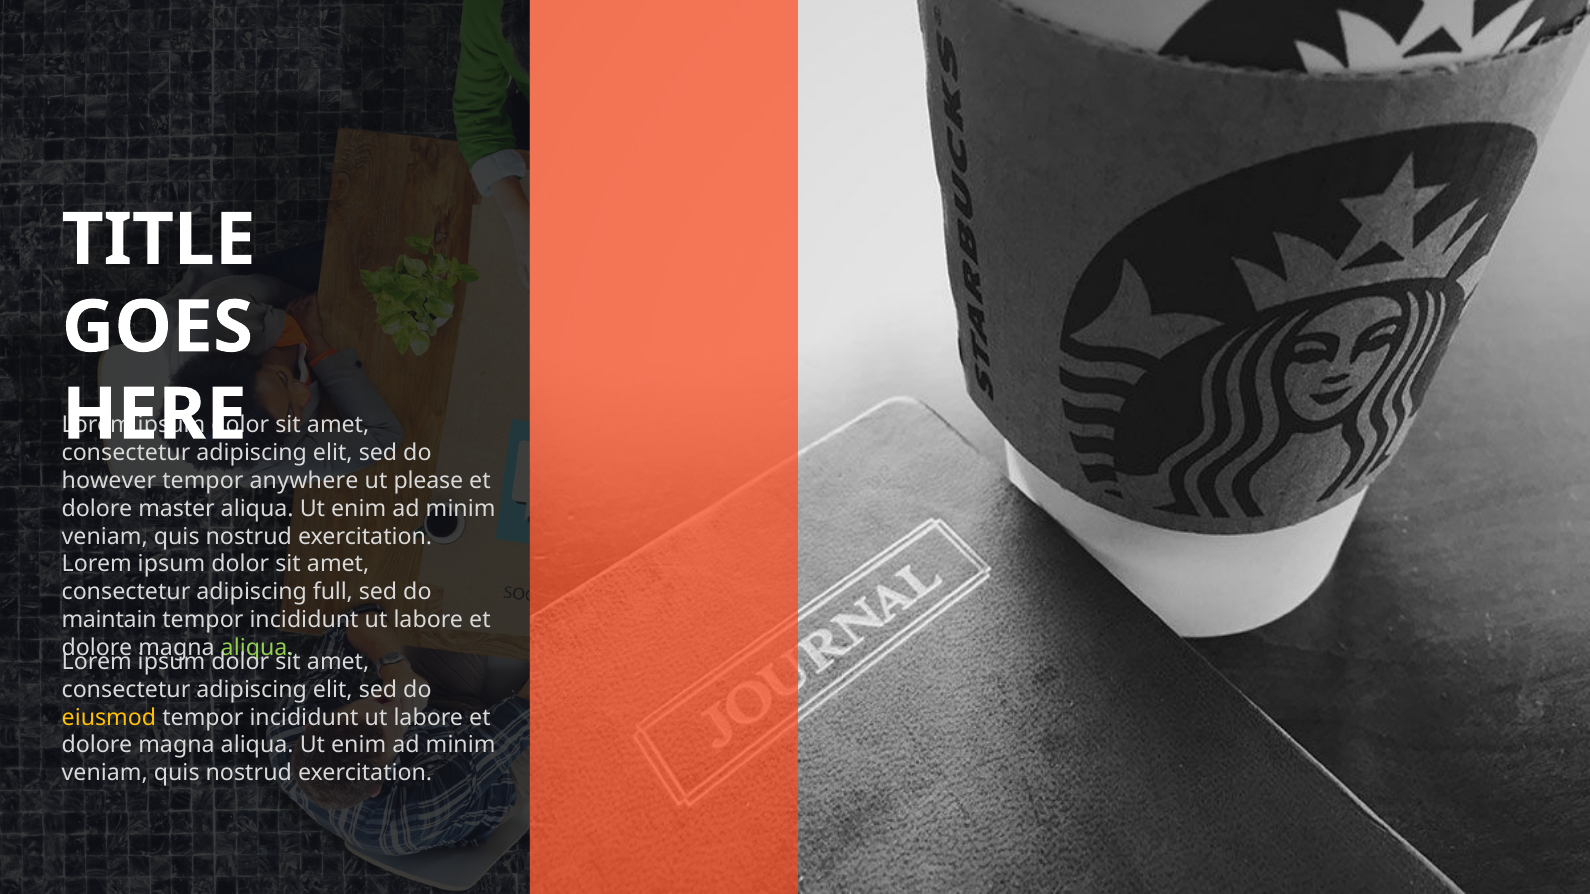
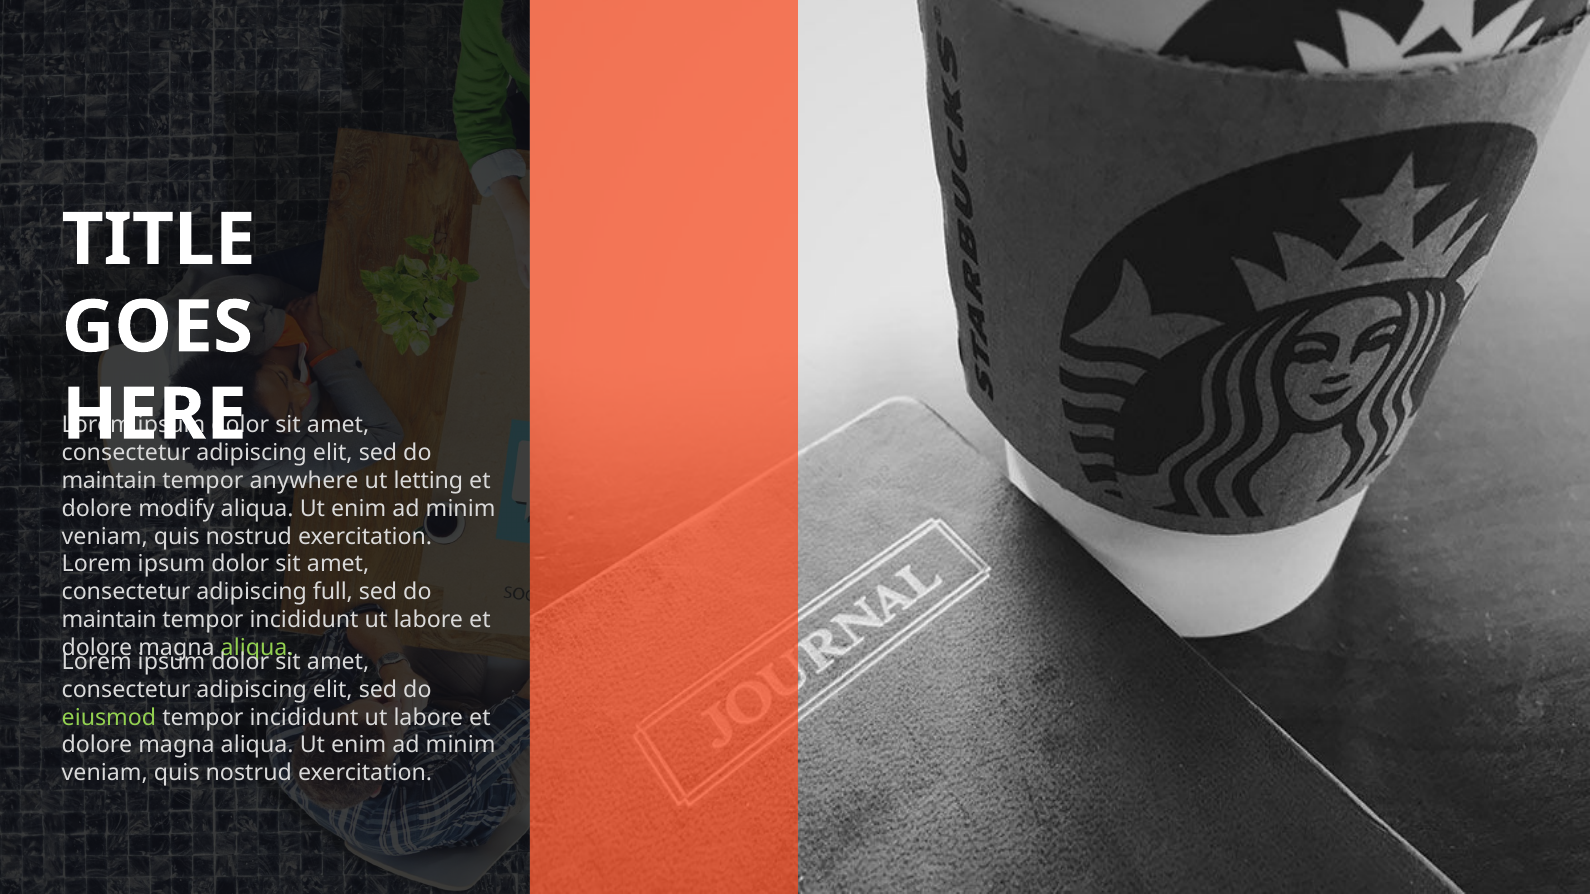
however at (109, 481): however -> maintain
please: please -> letting
master: master -> modify
eiusmod colour: yellow -> light green
